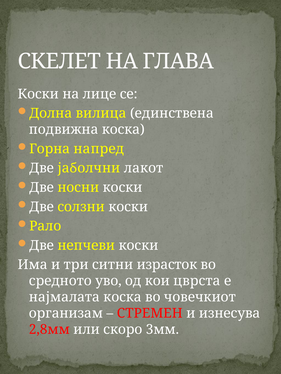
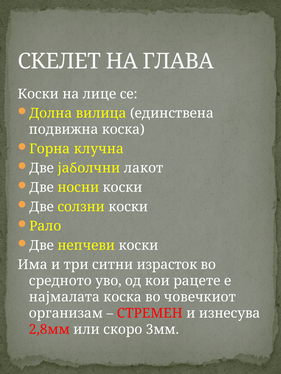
напред: напред -> клучна
цврста: цврста -> рацете
